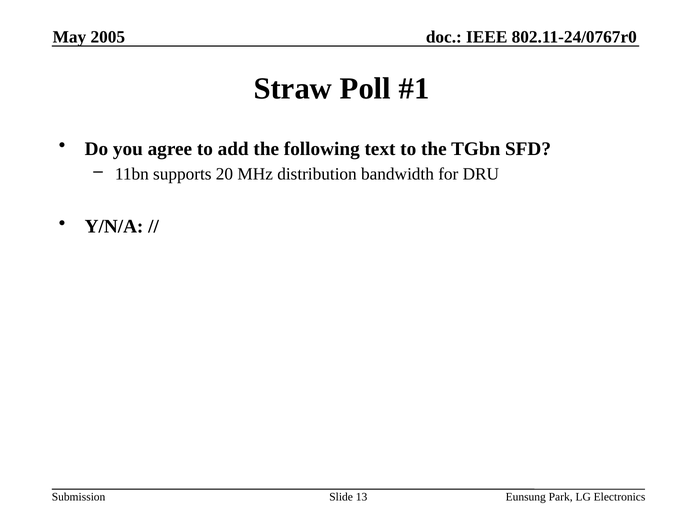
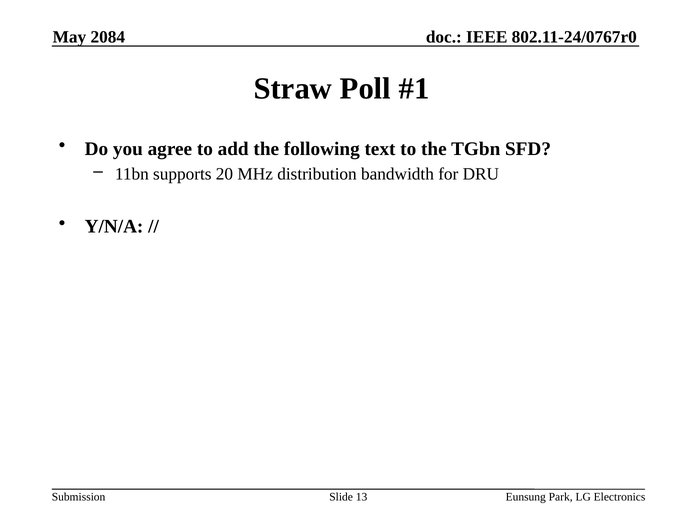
2005: 2005 -> 2084
